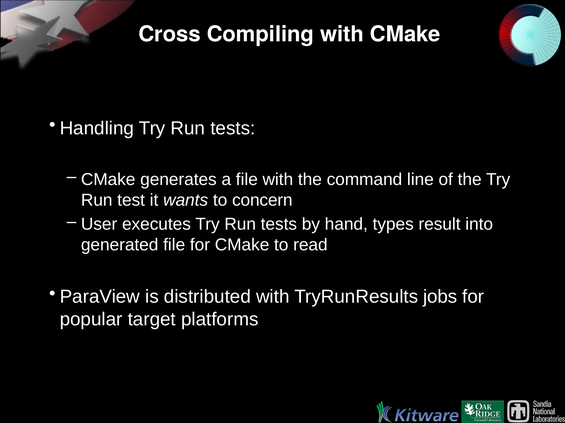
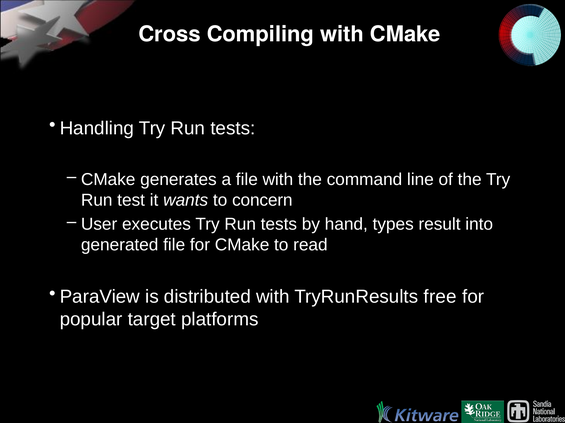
jobs: jobs -> free
